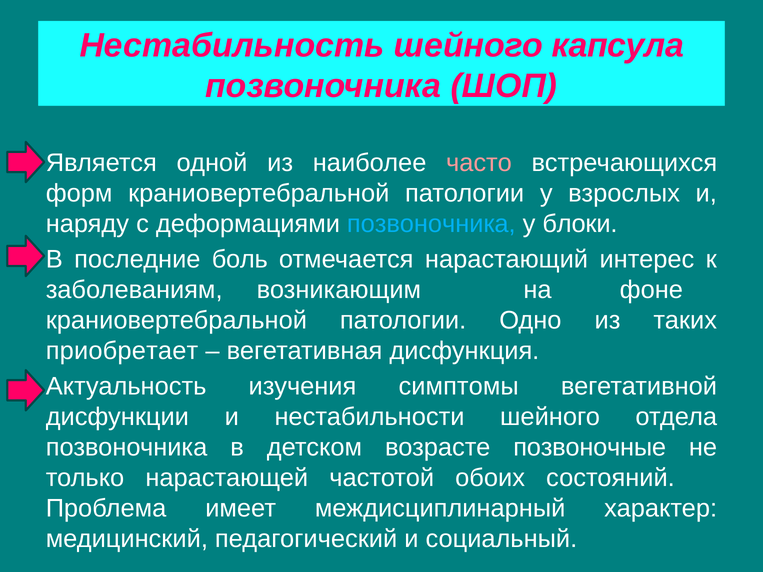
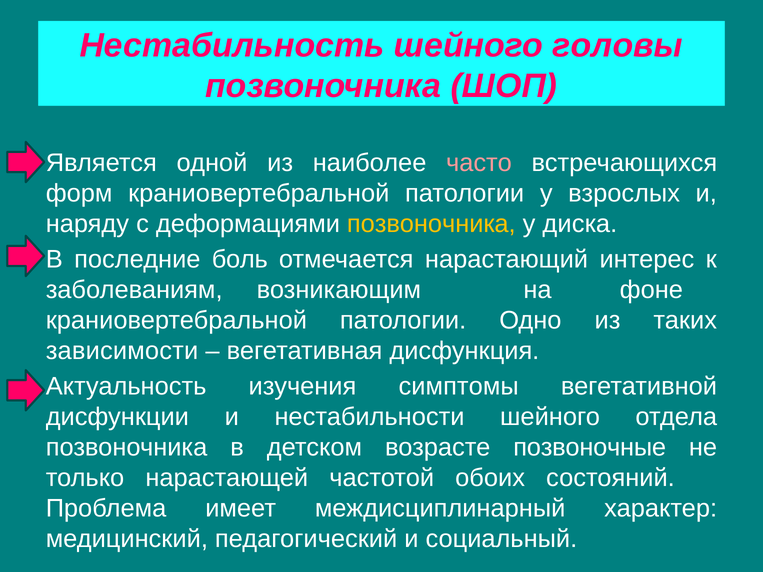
капсула: капсула -> головы
позвоночника at (431, 224) colour: light blue -> yellow
блоки: блоки -> диска
приобретает: приобретает -> зависимости
